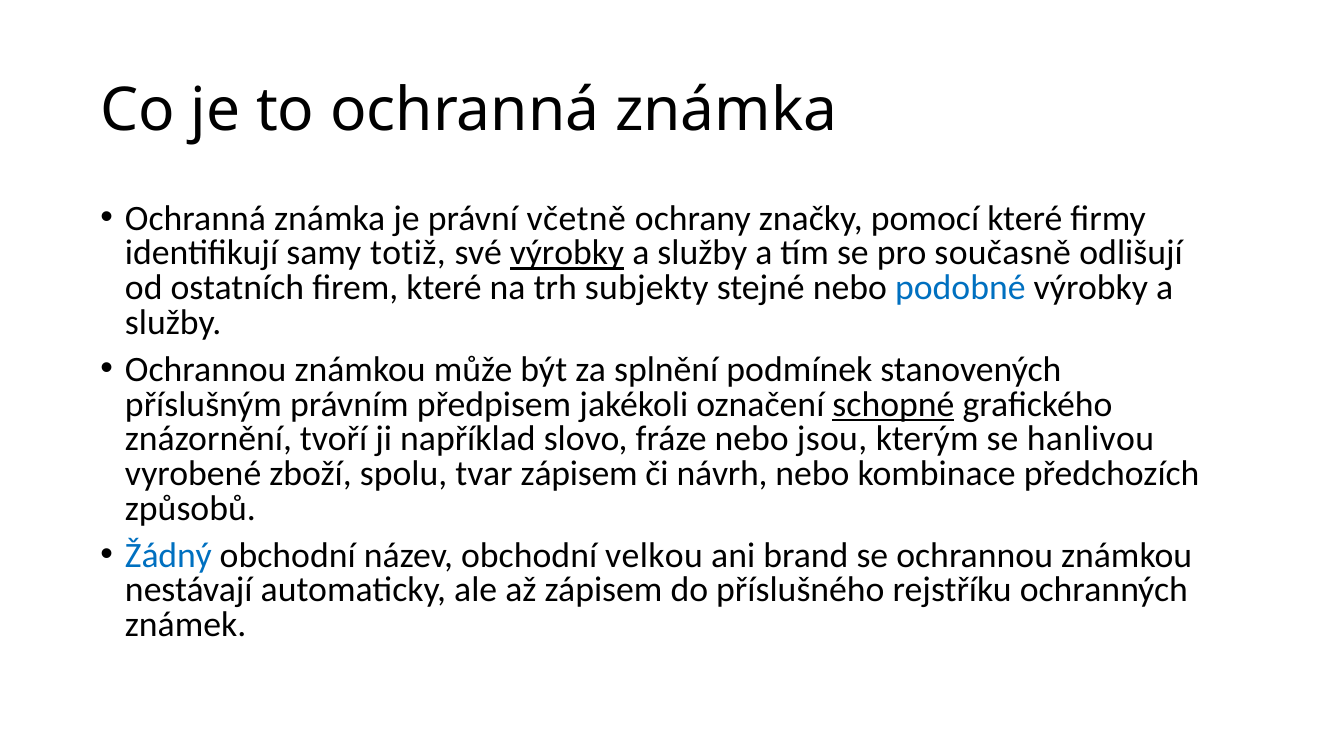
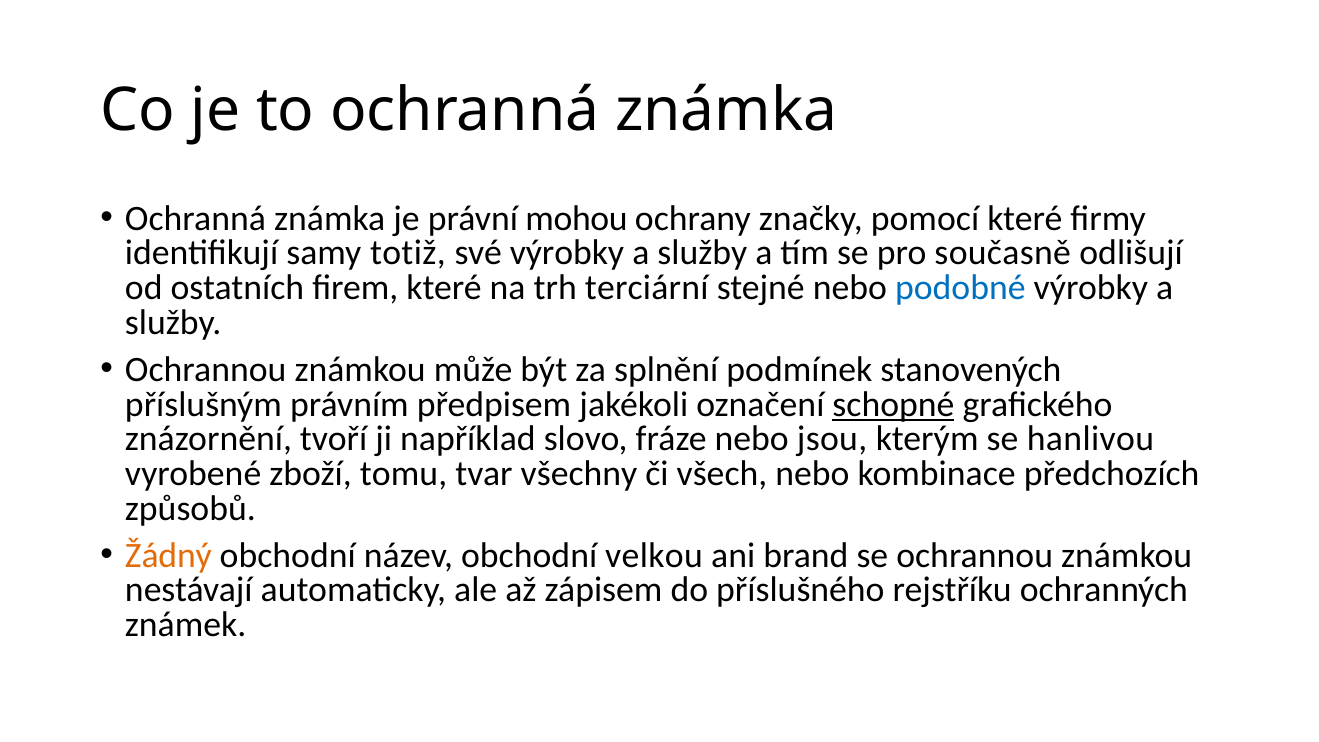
včetně: včetně -> mohou
výrobky at (567, 253) underline: present -> none
subjekty: subjekty -> terciární
spolu: spolu -> tomu
tvar zápisem: zápisem -> všechny
návrh: návrh -> všech
Žádný colour: blue -> orange
